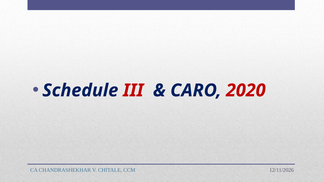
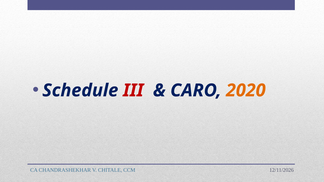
2020 colour: red -> orange
